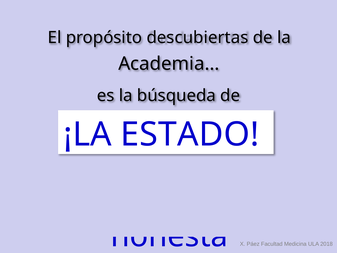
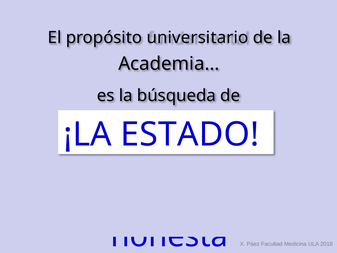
descubiertas: descubiertas -> universitario
